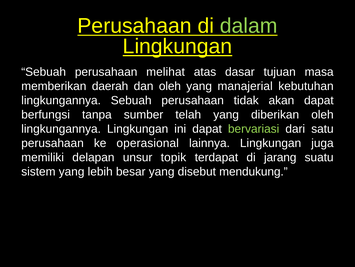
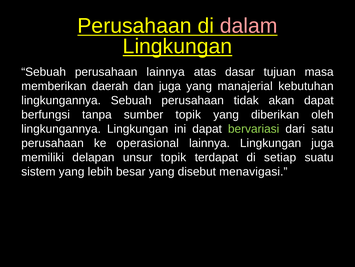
dalam colour: light green -> pink
perusahaan melihat: melihat -> lainnya
dan oleh: oleh -> juga
sumber telah: telah -> topik
jarang: jarang -> setiap
mendukung: mendukung -> menavigasi
